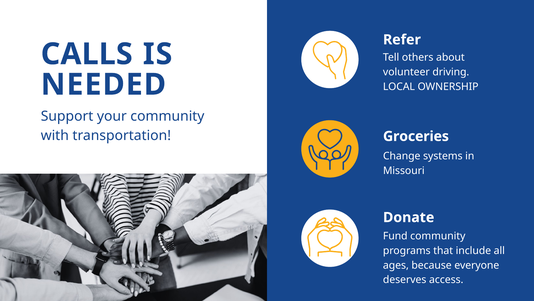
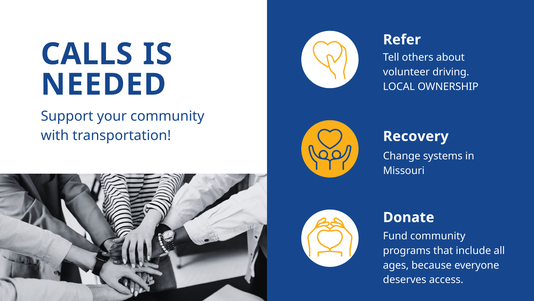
Groceries: Groceries -> Recovery
